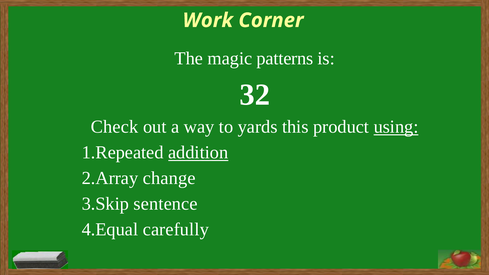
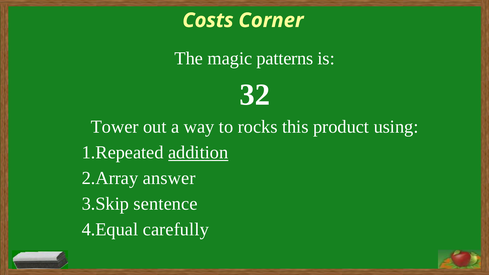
Work: Work -> Costs
Check: Check -> Tower
yards: yards -> rocks
using underline: present -> none
change: change -> answer
